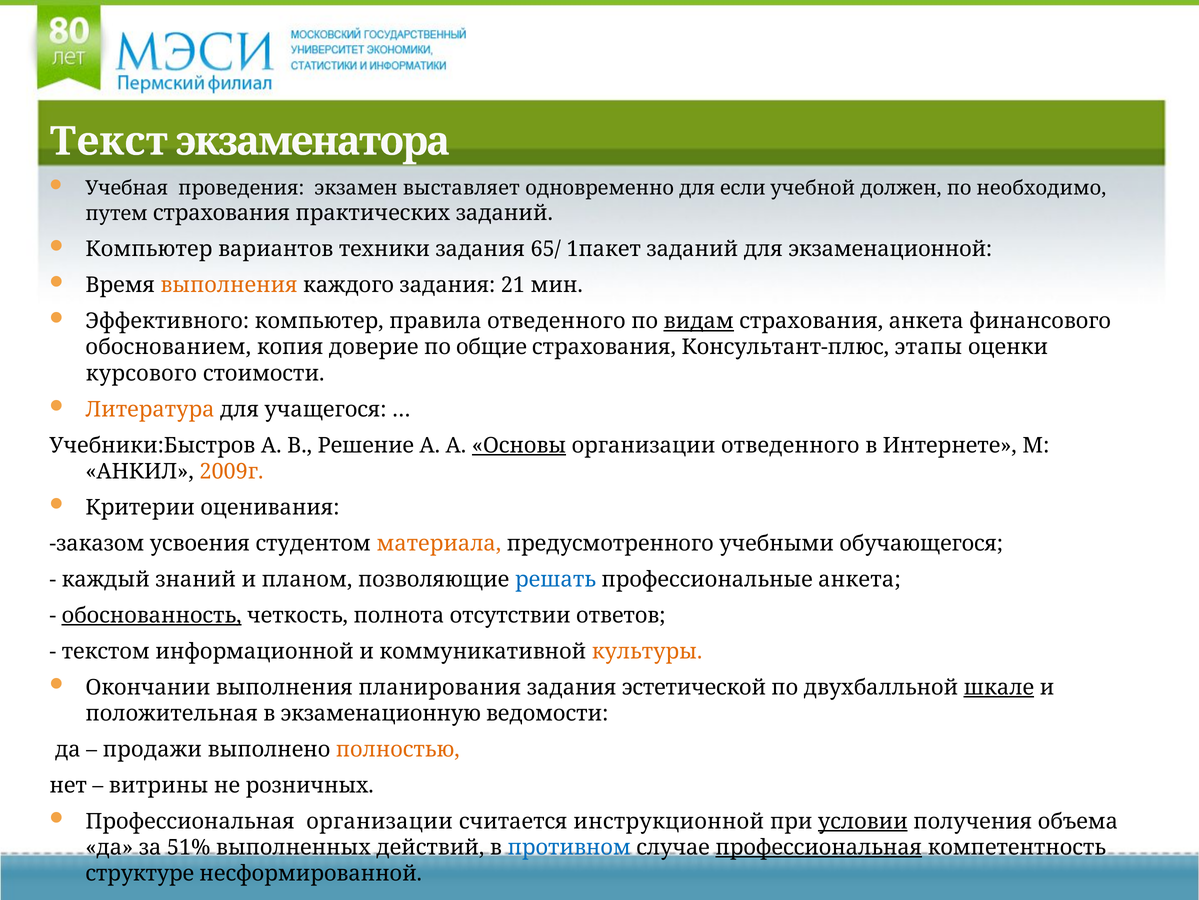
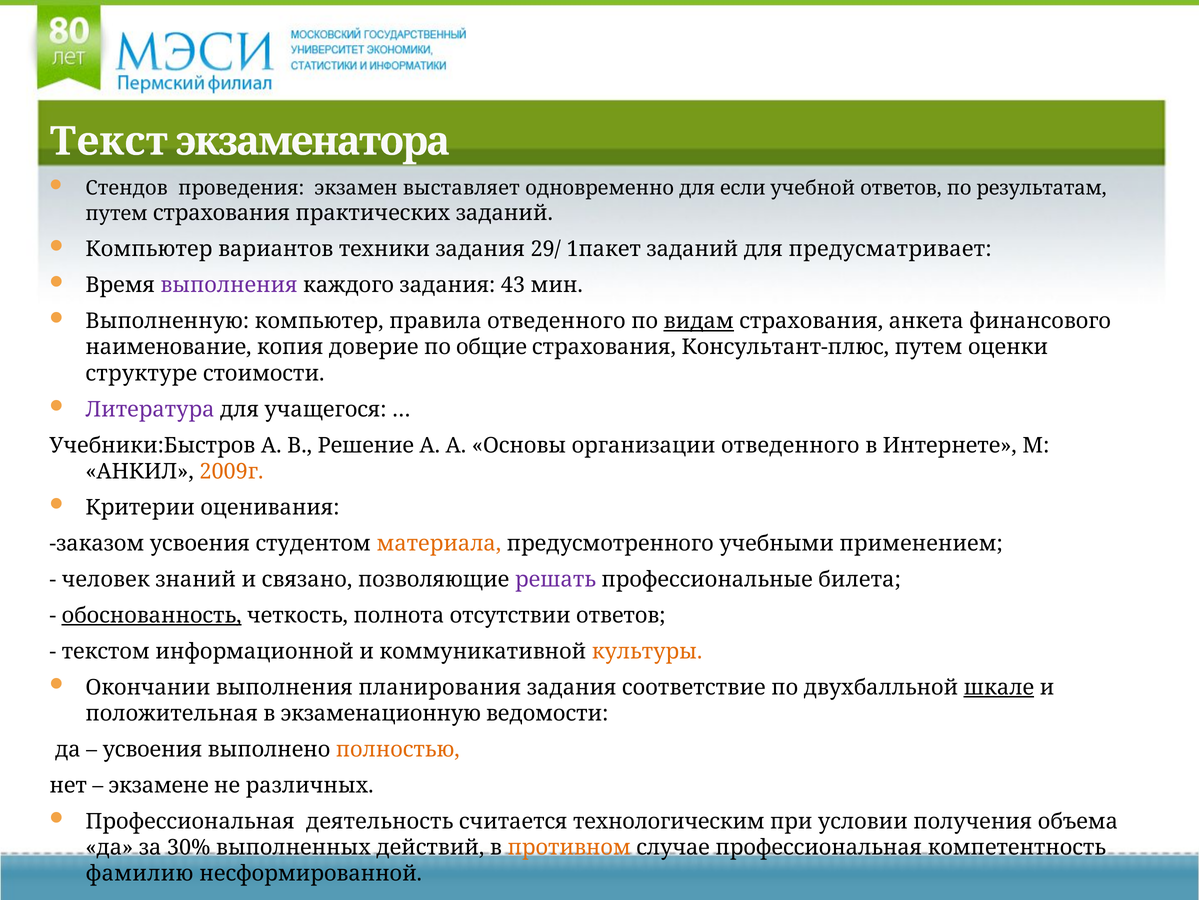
Учебная: Учебная -> Стендов
учебной должен: должен -> ответов
необходимо: необходимо -> результатам
65/: 65/ -> 29/
экзаменационной: экзаменационной -> предусматривает
выполнения at (229, 285) colour: orange -> purple
21: 21 -> 43
Эффективного: Эффективного -> Выполненную
обоснованием: обоснованием -> наименование
Консультант-плюс этапы: этапы -> путем
курсового: курсового -> структуре
Литература colour: orange -> purple
Основы underline: present -> none
обучающегося: обучающегося -> применением
каждый: каждый -> человек
планом: планом -> связано
решать colour: blue -> purple
профессиональные анкета: анкета -> билета
эстетической: эстетической -> соответствие
продажи at (152, 749): продажи -> усвоения
витрины: витрины -> экзамене
розничных: розничных -> различных
Профессиональная организации: организации -> деятельность
инструкционной: инструкционной -> технологическим
условии underline: present -> none
51%: 51% -> 30%
противном colour: blue -> orange
профессиональная at (819, 847) underline: present -> none
структуре: структуре -> фамилию
